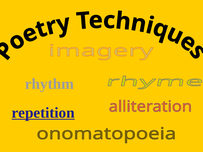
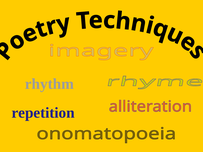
repetition underline: present -> none
